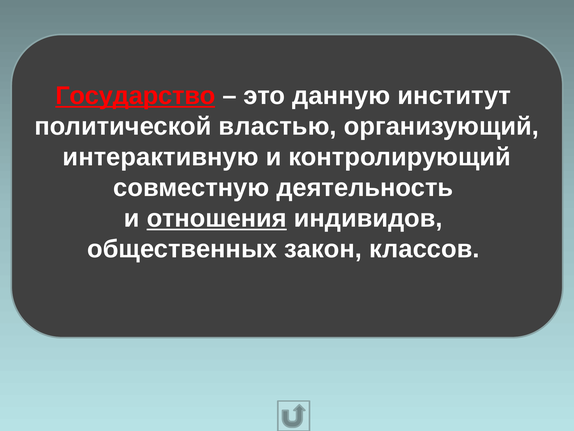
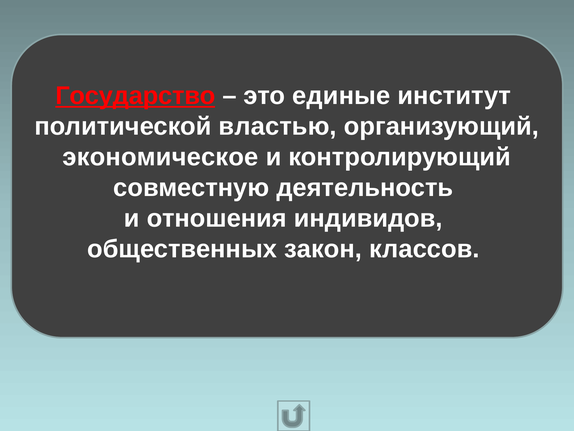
данную: данную -> единые
интерактивную: интерактивную -> экономическое
отношения underline: present -> none
